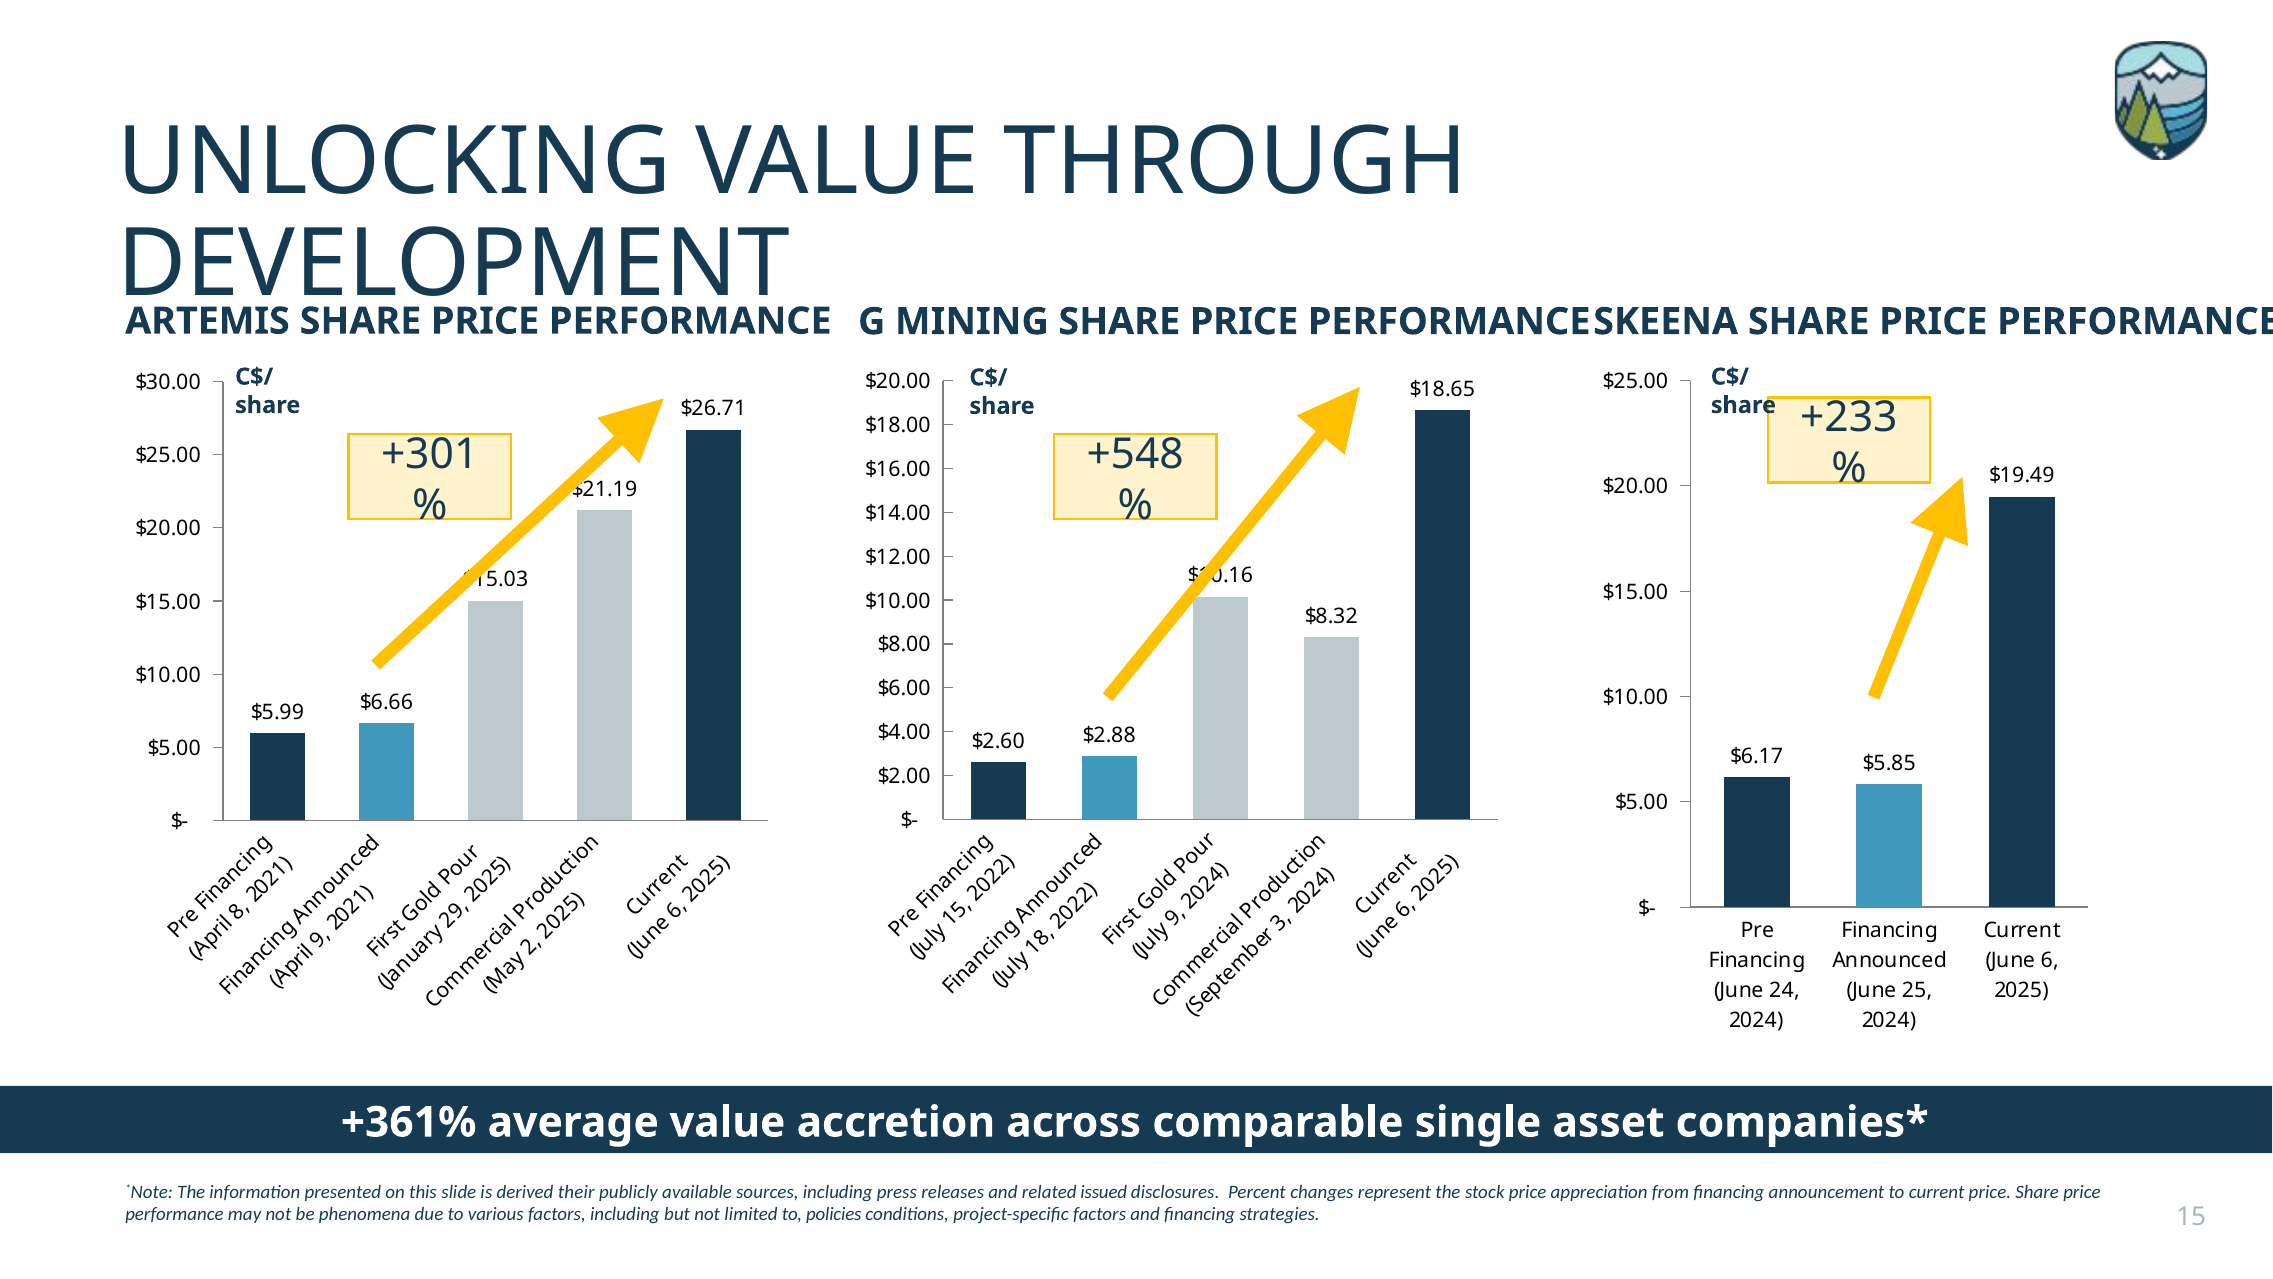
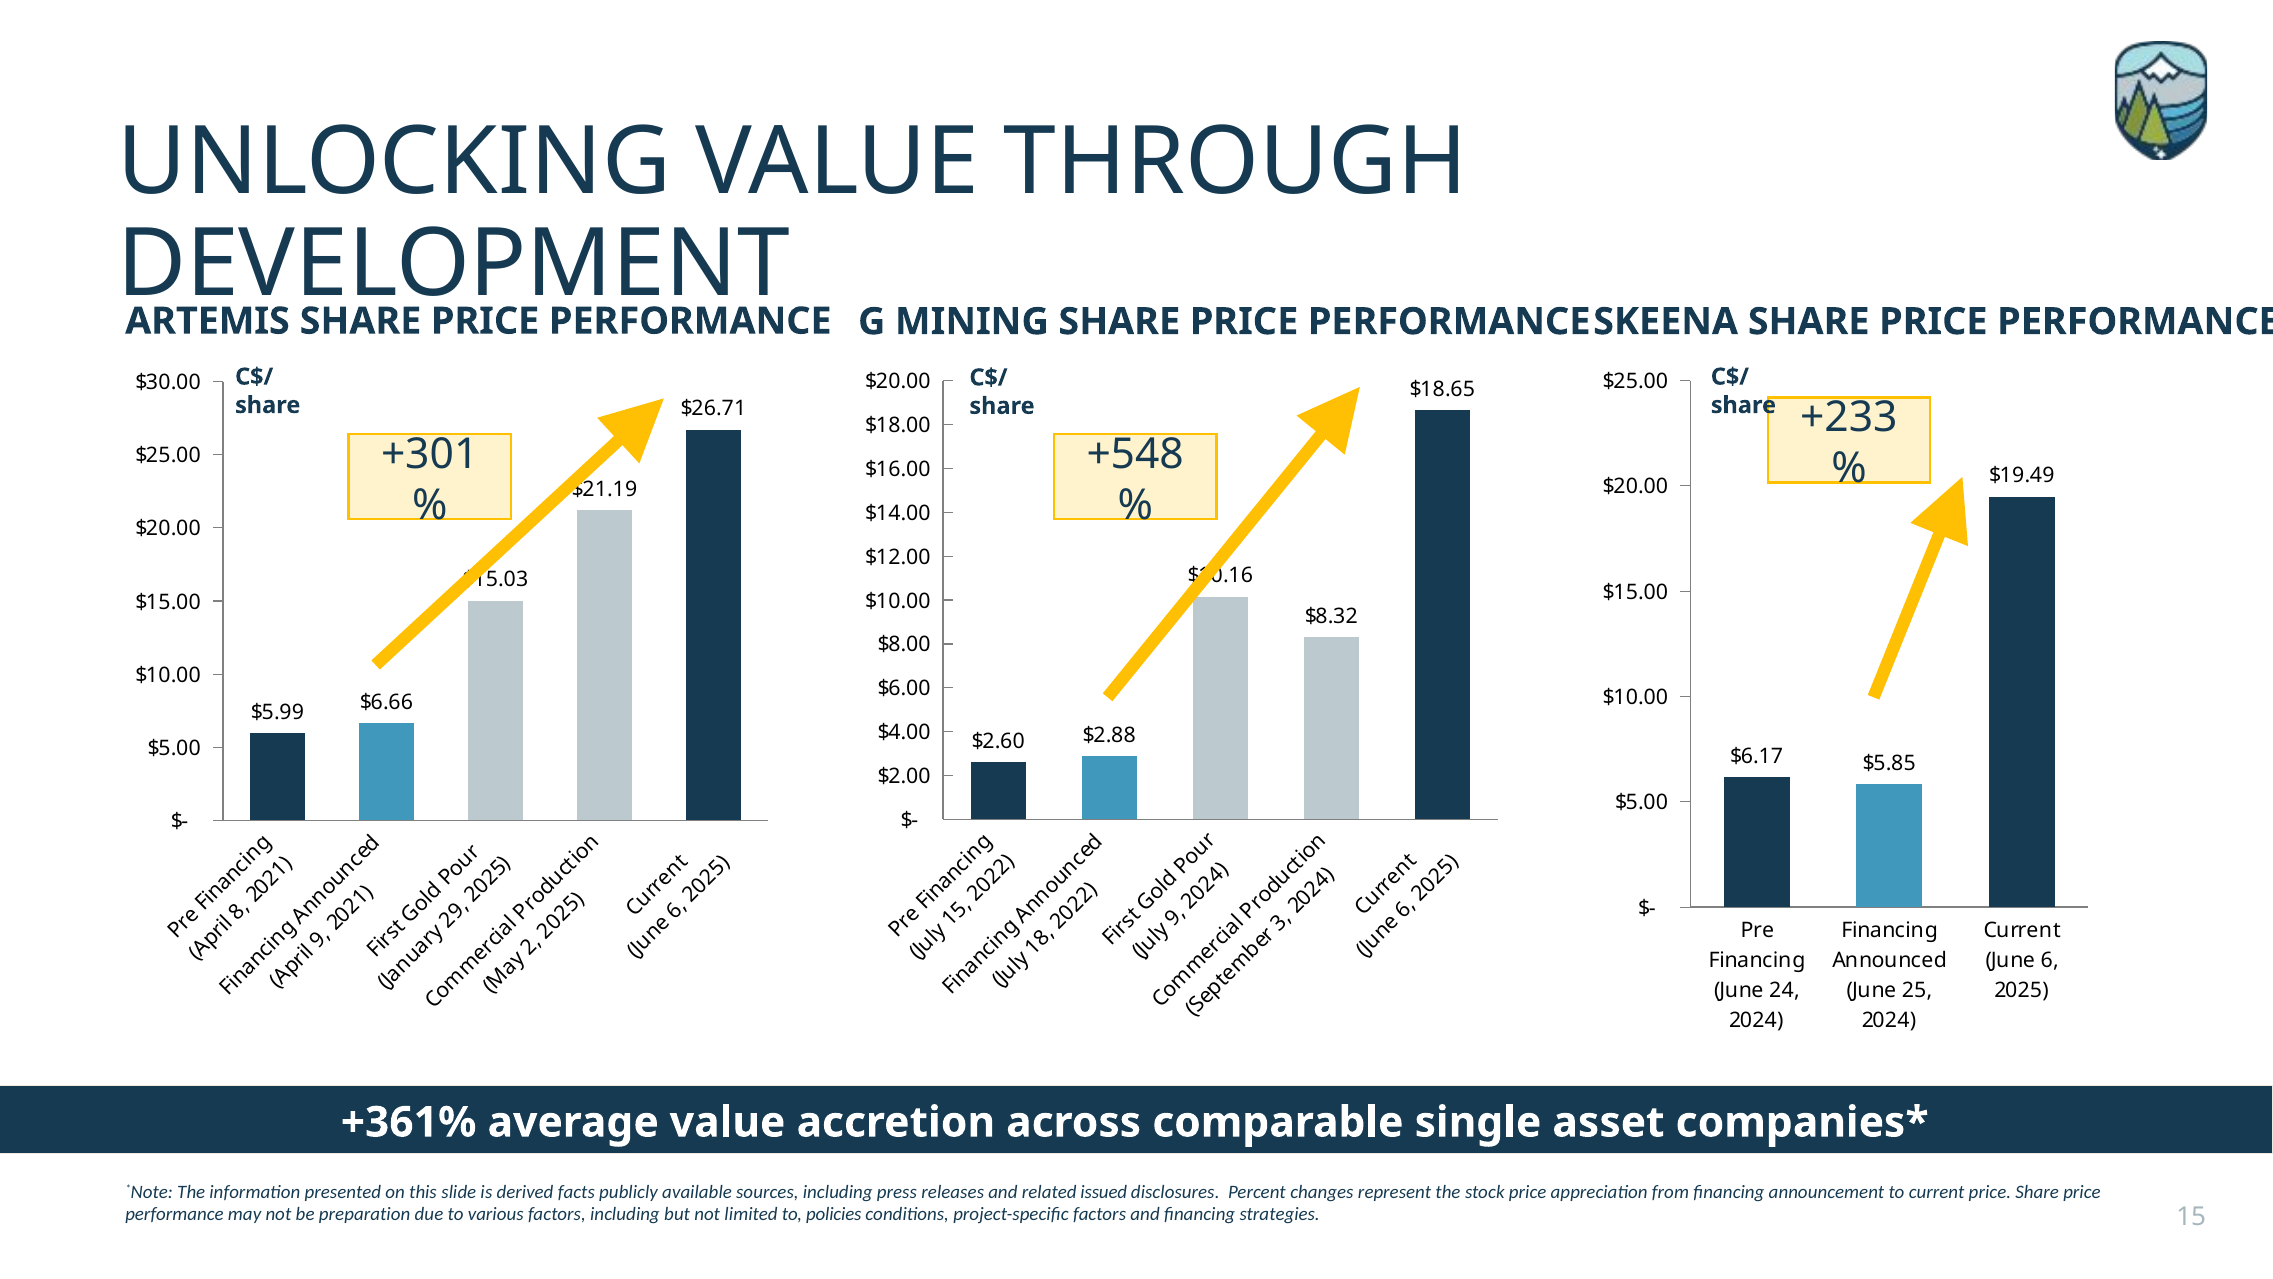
their: their -> facts
phenomena: phenomena -> preparation
